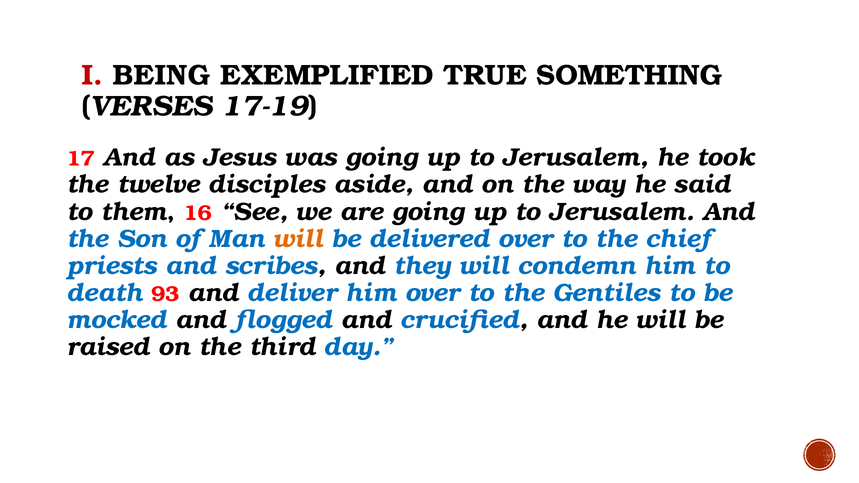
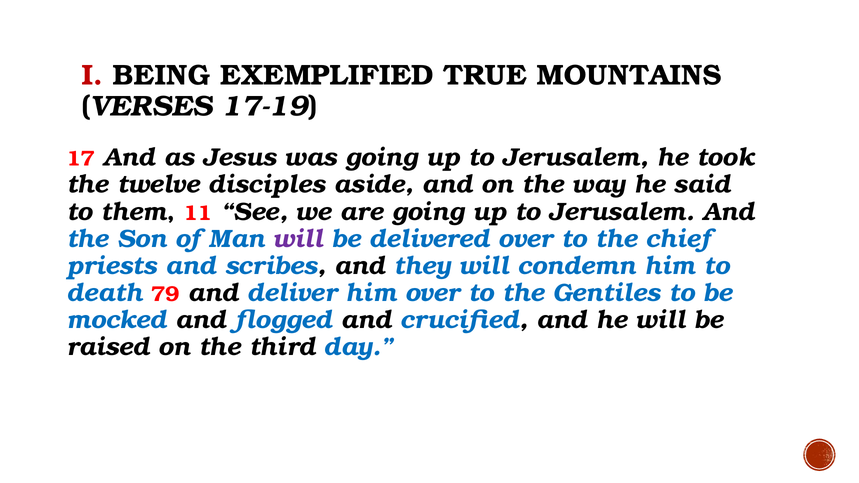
SOMETHING: SOMETHING -> MOUNTAINS
16: 16 -> 11
will at (298, 239) colour: orange -> purple
93: 93 -> 79
